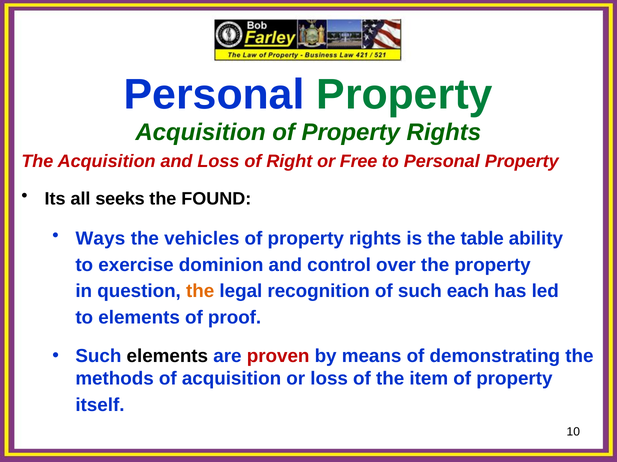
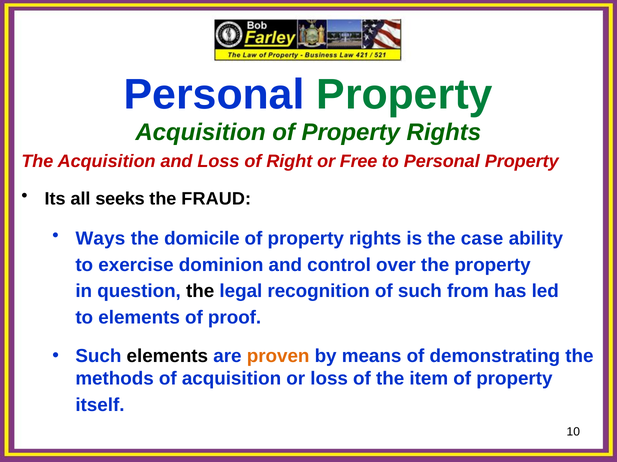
FOUND: FOUND -> FRAUD
vehicles: vehicles -> domicile
table: table -> case
the at (200, 292) colour: orange -> black
each: each -> from
proven colour: red -> orange
